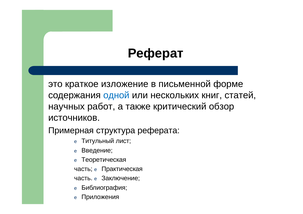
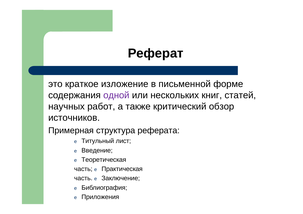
одной colour: blue -> purple
